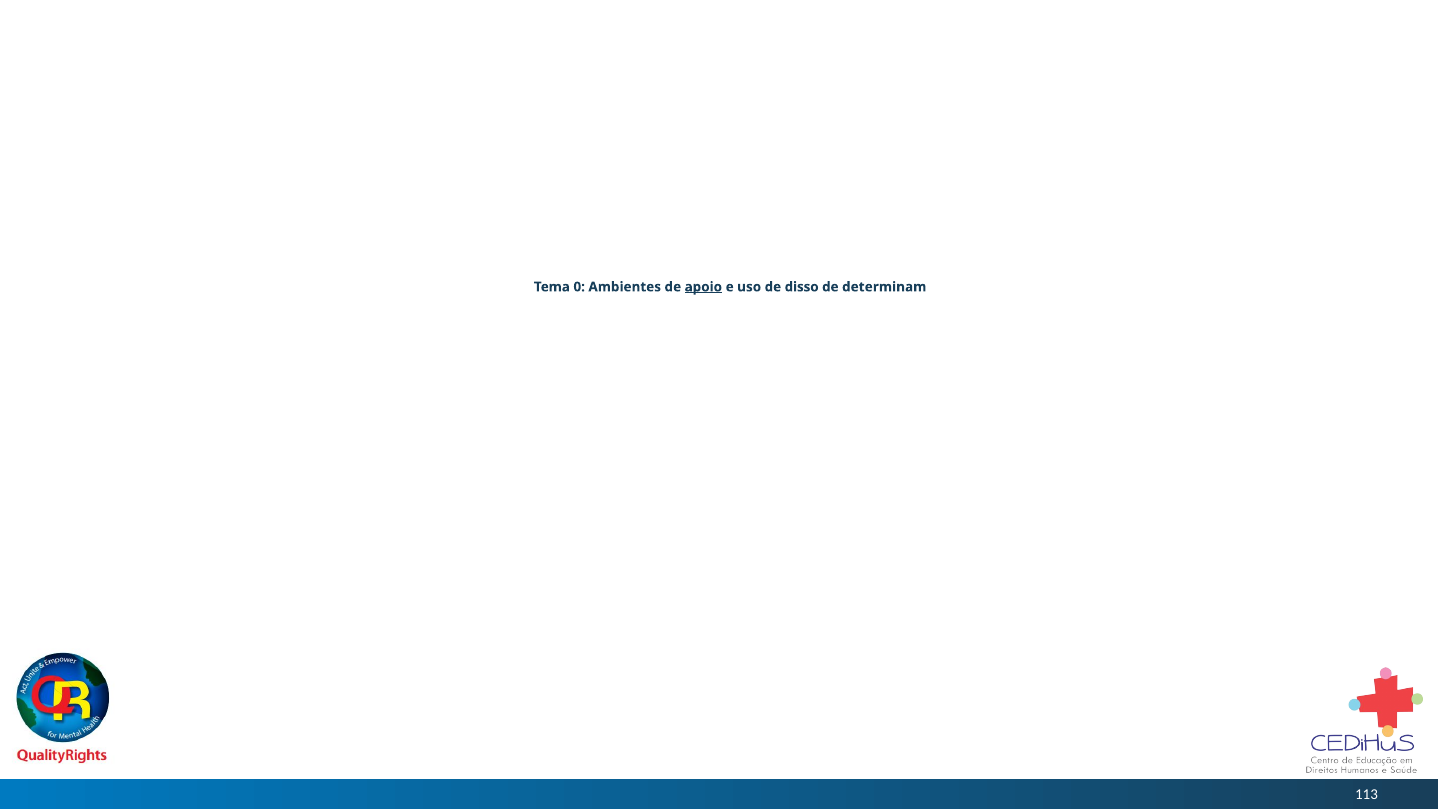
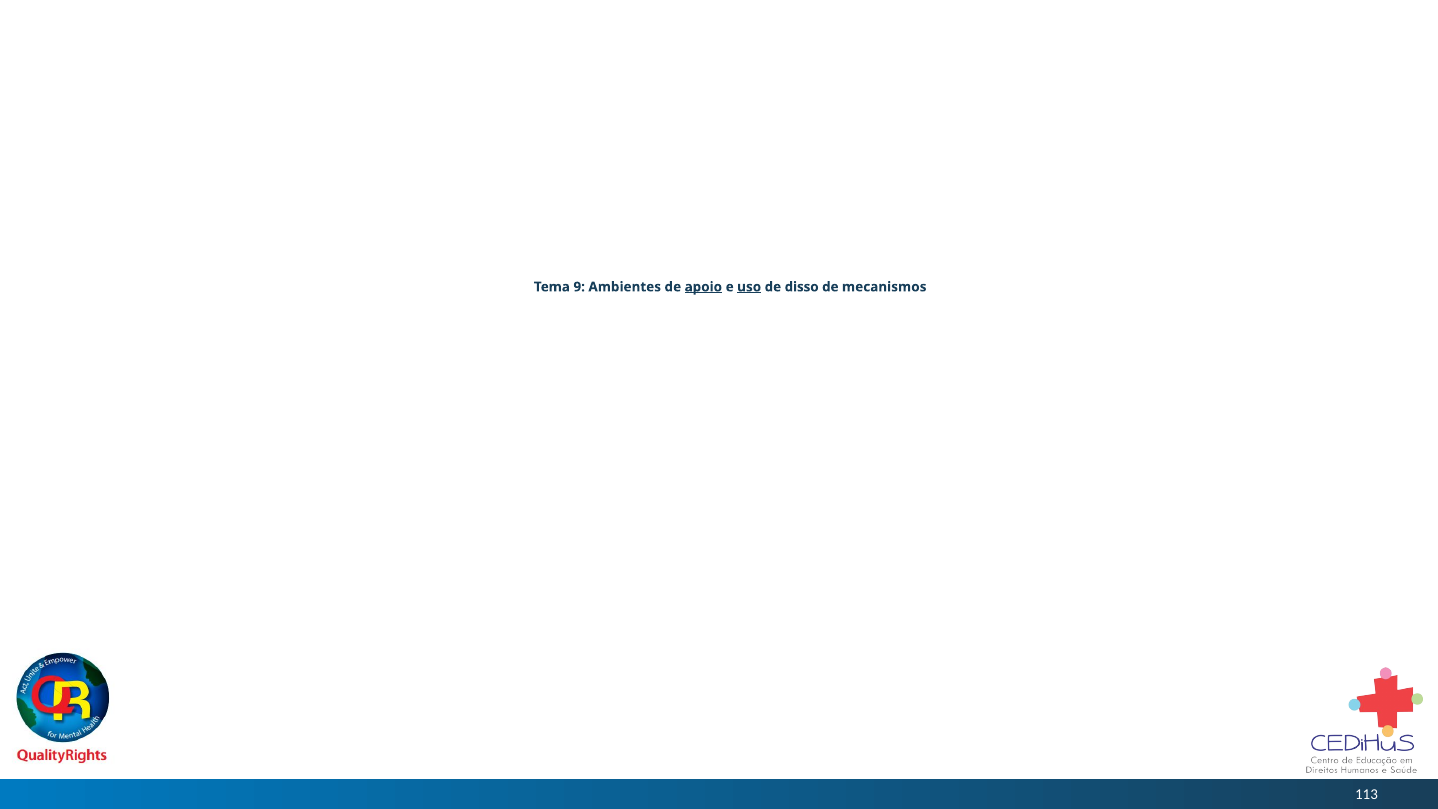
0: 0 -> 9
uso underline: none -> present
determinam: determinam -> mecanismos
